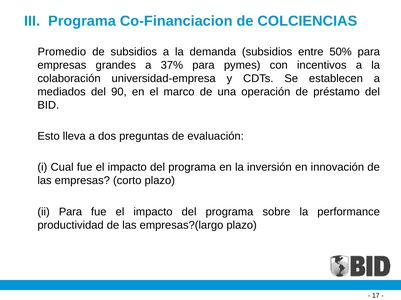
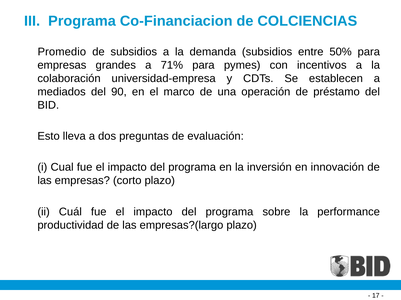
37%: 37% -> 71%
ii Para: Para -> Cuál
